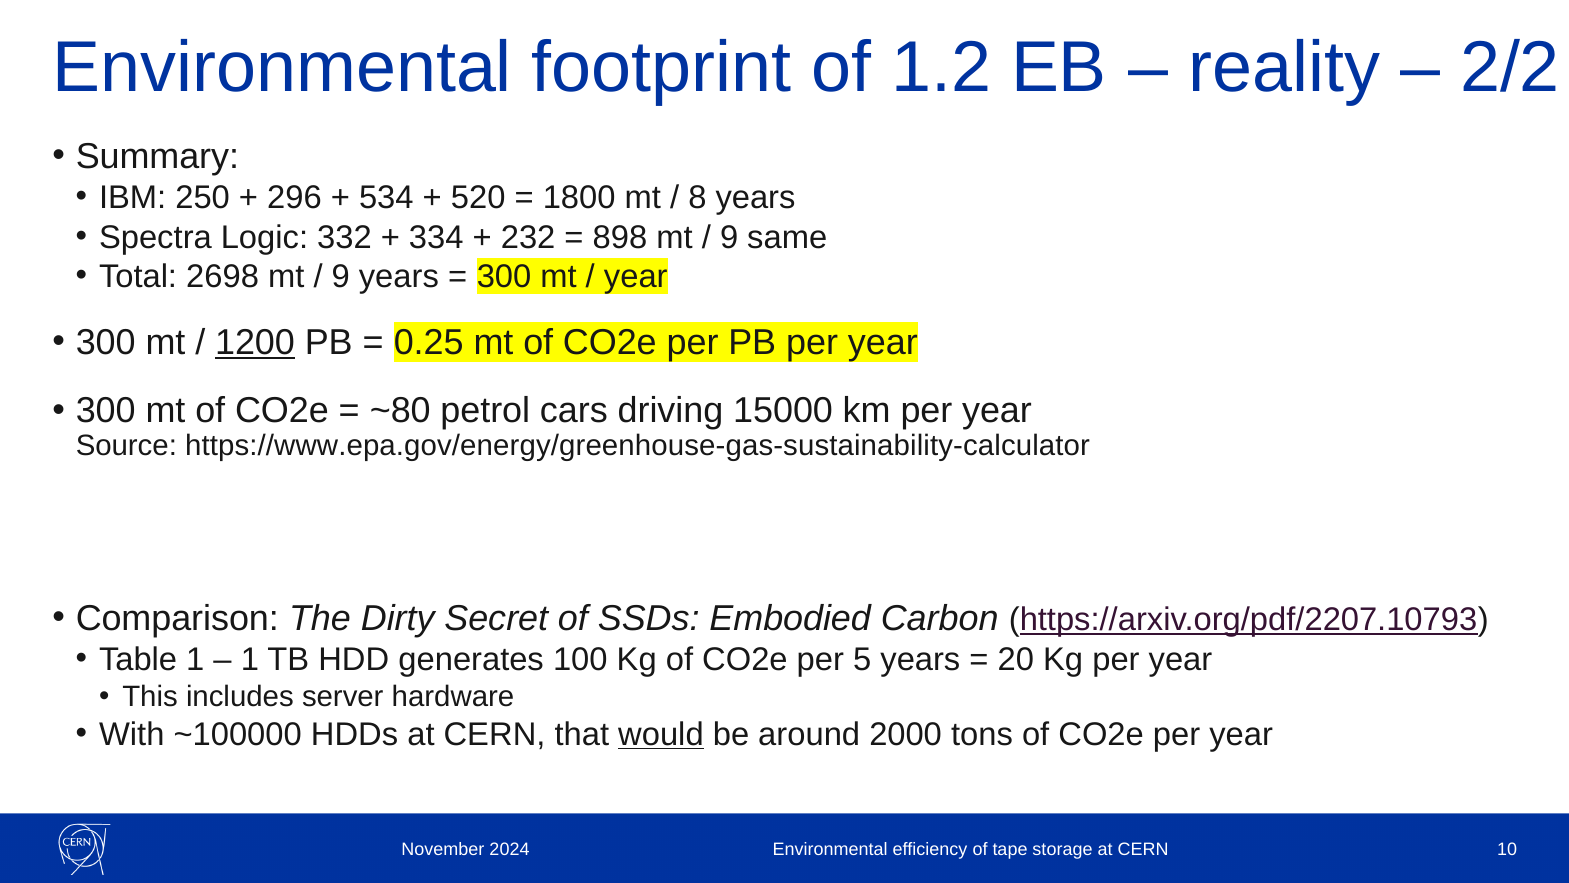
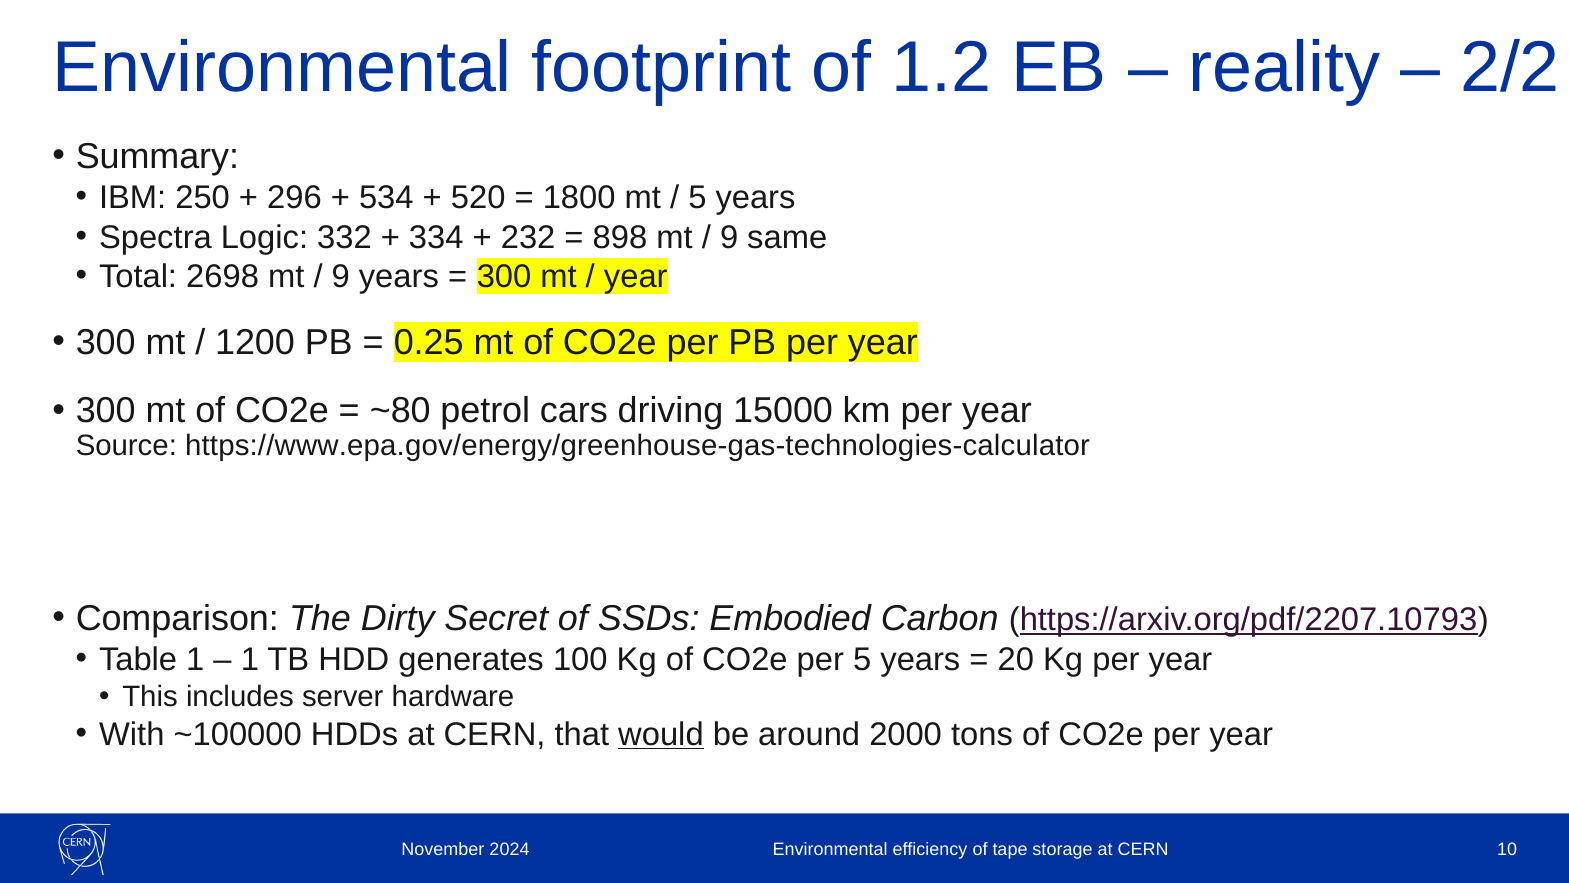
8 at (697, 198): 8 -> 5
1200 underline: present -> none
https://www.epa.gov/energy/greenhouse-gas-sustainability-calculator: https://www.epa.gov/energy/greenhouse-gas-sustainability-calculator -> https://www.epa.gov/energy/greenhouse-gas-technologies-calculator
